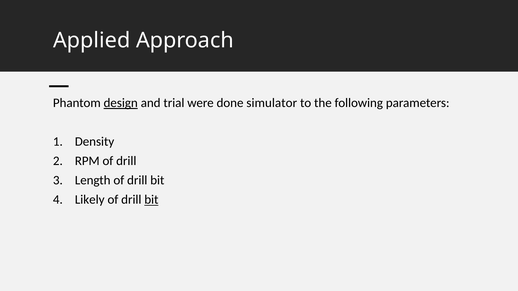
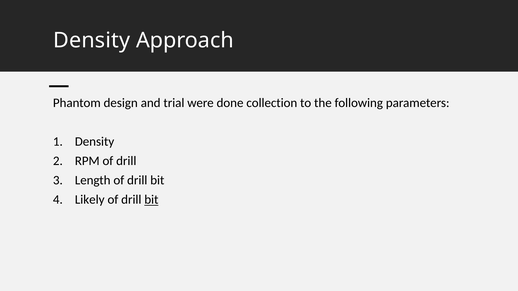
Applied at (92, 41): Applied -> Density
design underline: present -> none
simulator: simulator -> collection
